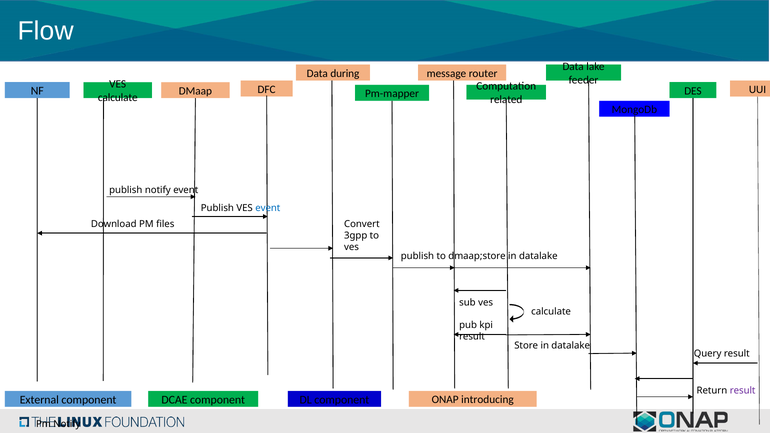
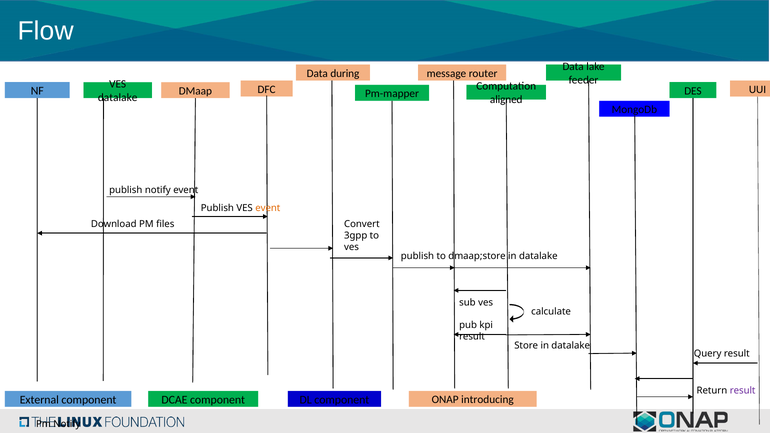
calculate at (118, 98): calculate -> datalake
related: related -> aligned
event at (268, 208) colour: blue -> orange
